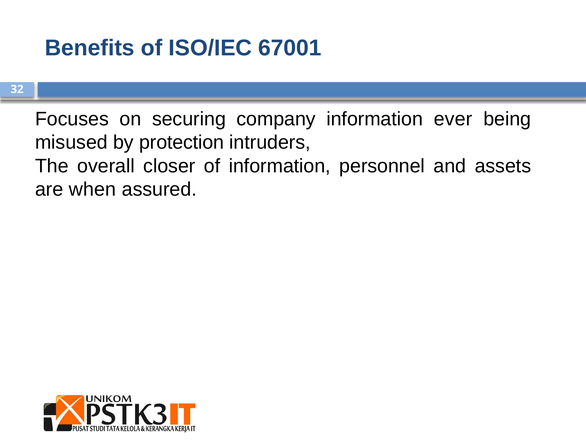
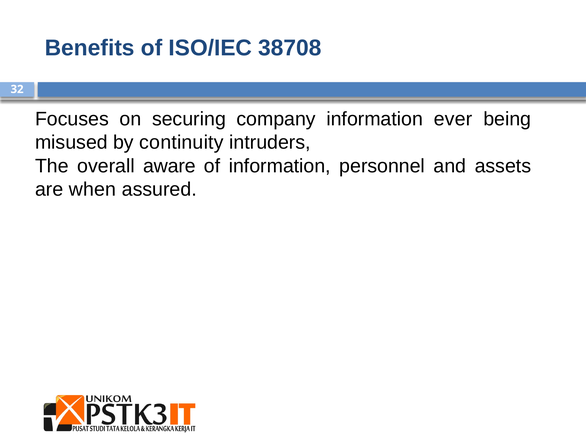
67001: 67001 -> 38708
protection: protection -> continuity
closer: closer -> aware
